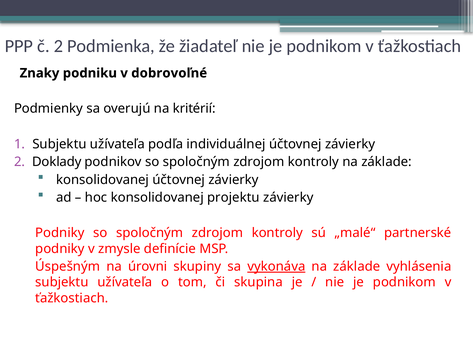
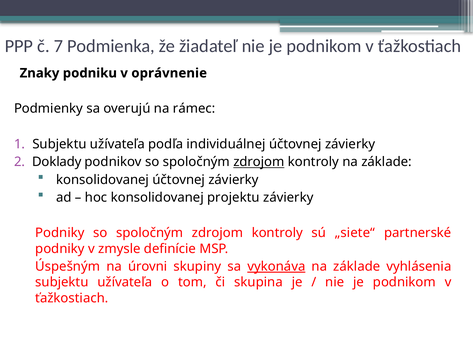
č 2: 2 -> 7
dobrovoľné: dobrovoľné -> oprávnenie
kritérií: kritérií -> rámec
zdrojom at (259, 162) underline: none -> present
„malé“: „malé“ -> „siete“
